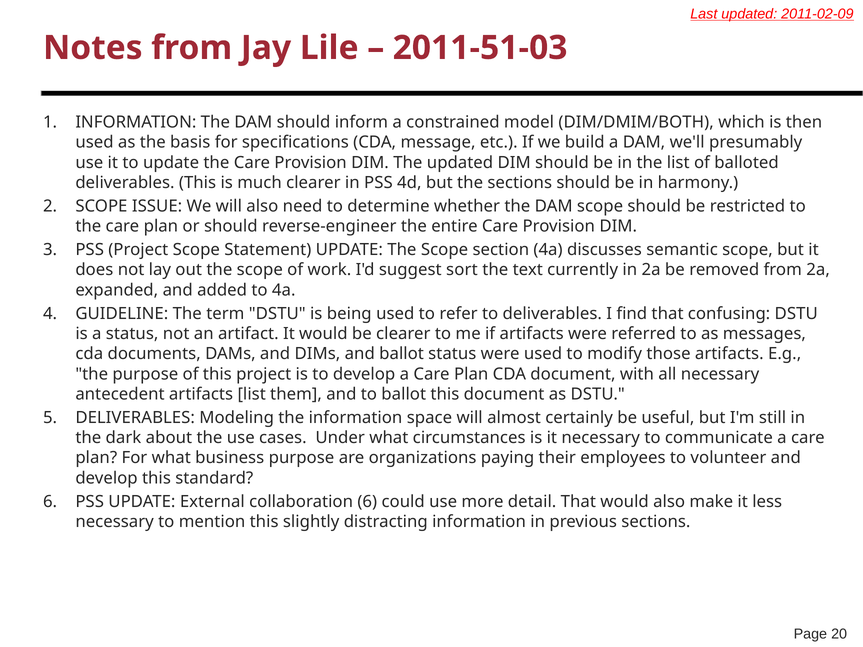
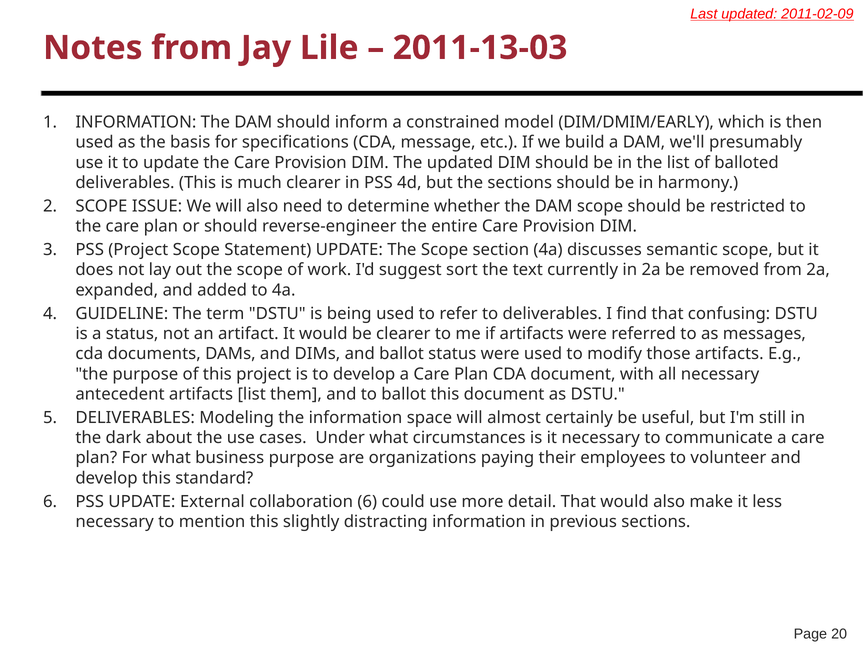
2011-51-03: 2011-51-03 -> 2011-13-03
DIM/DMIM/BOTH: DIM/DMIM/BOTH -> DIM/DMIM/EARLY
